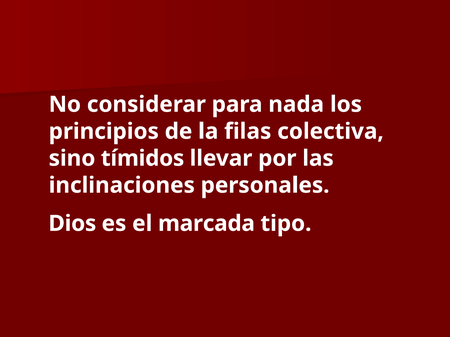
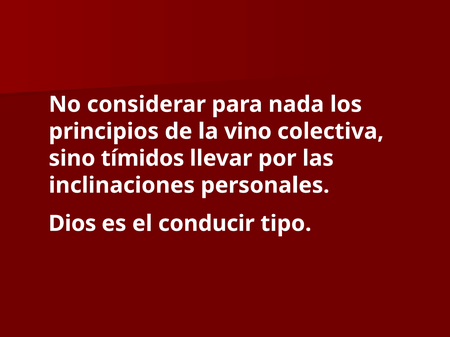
filas: filas -> vino
marcada: marcada -> conducir
